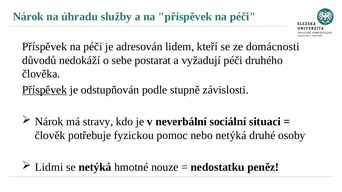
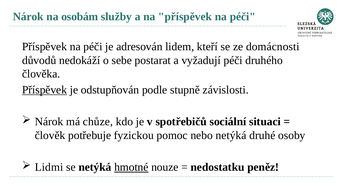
úhradu: úhradu -> osobám
stravy: stravy -> chůze
neverbální: neverbální -> spotřebičů
hmotné underline: none -> present
